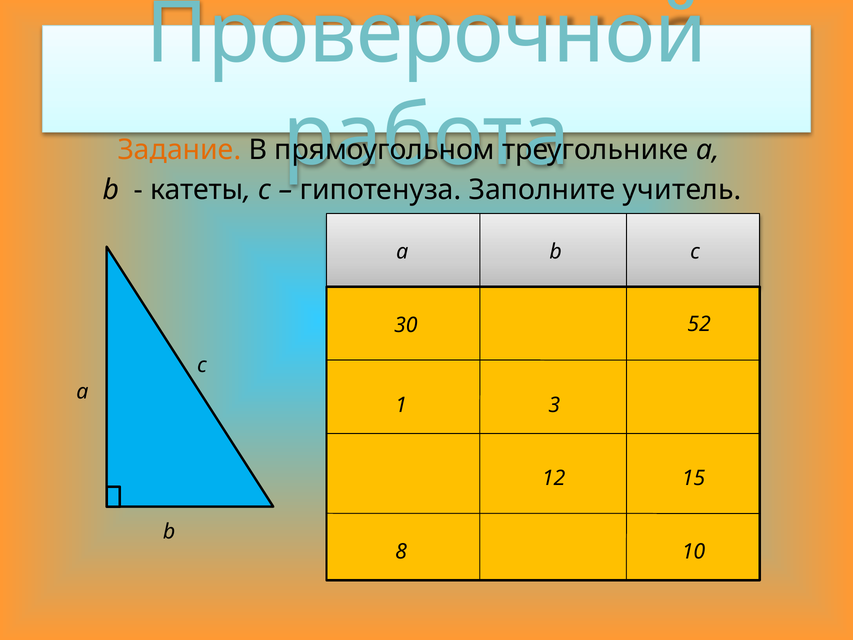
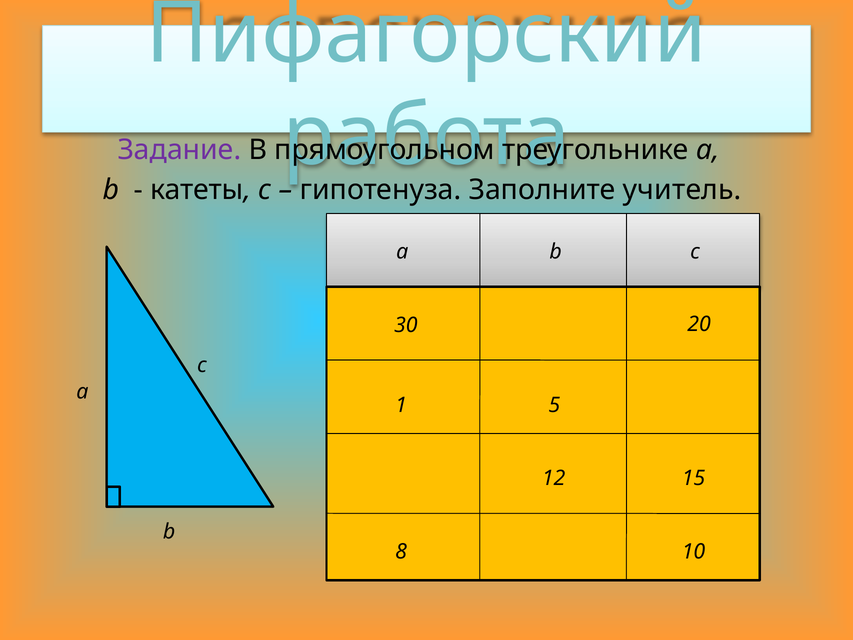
Проверочной: Проверочной -> Пифагорский
Задание colour: orange -> purple
52: 52 -> 20
3: 3 -> 5
